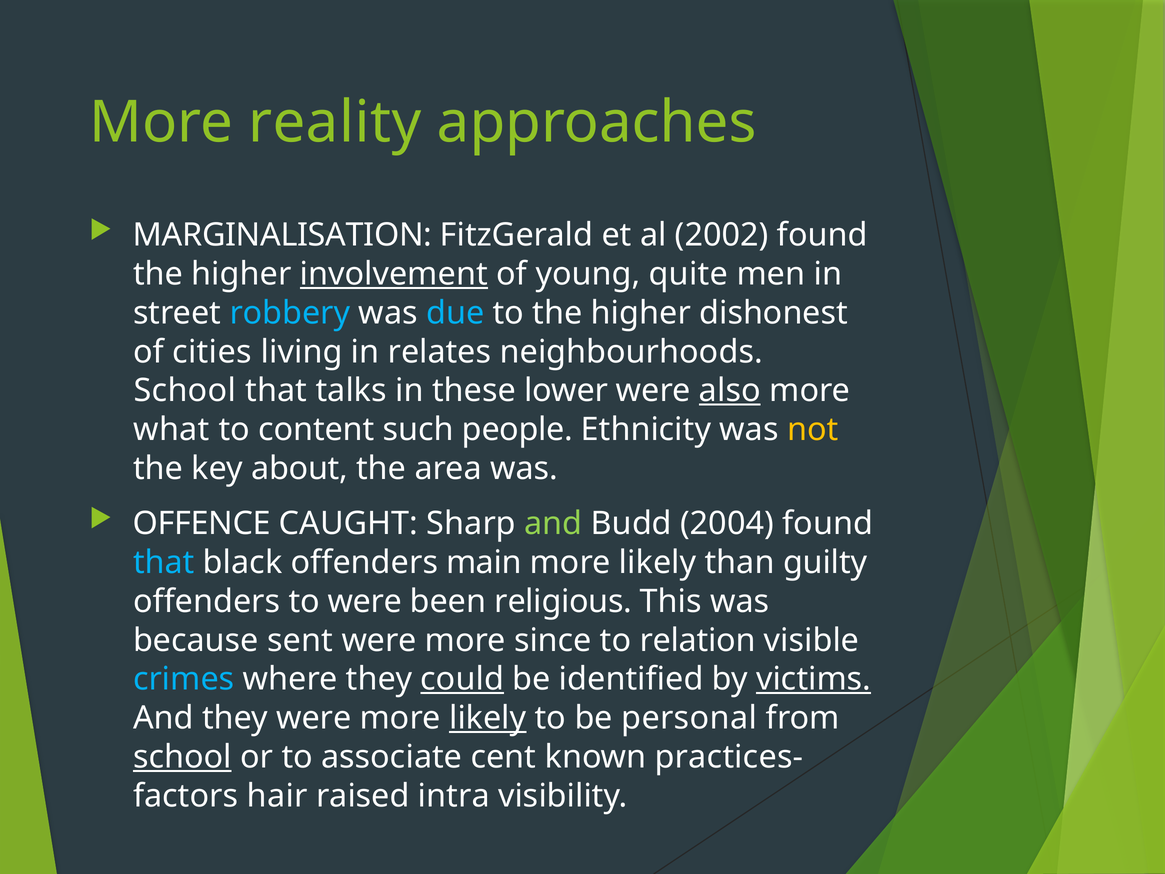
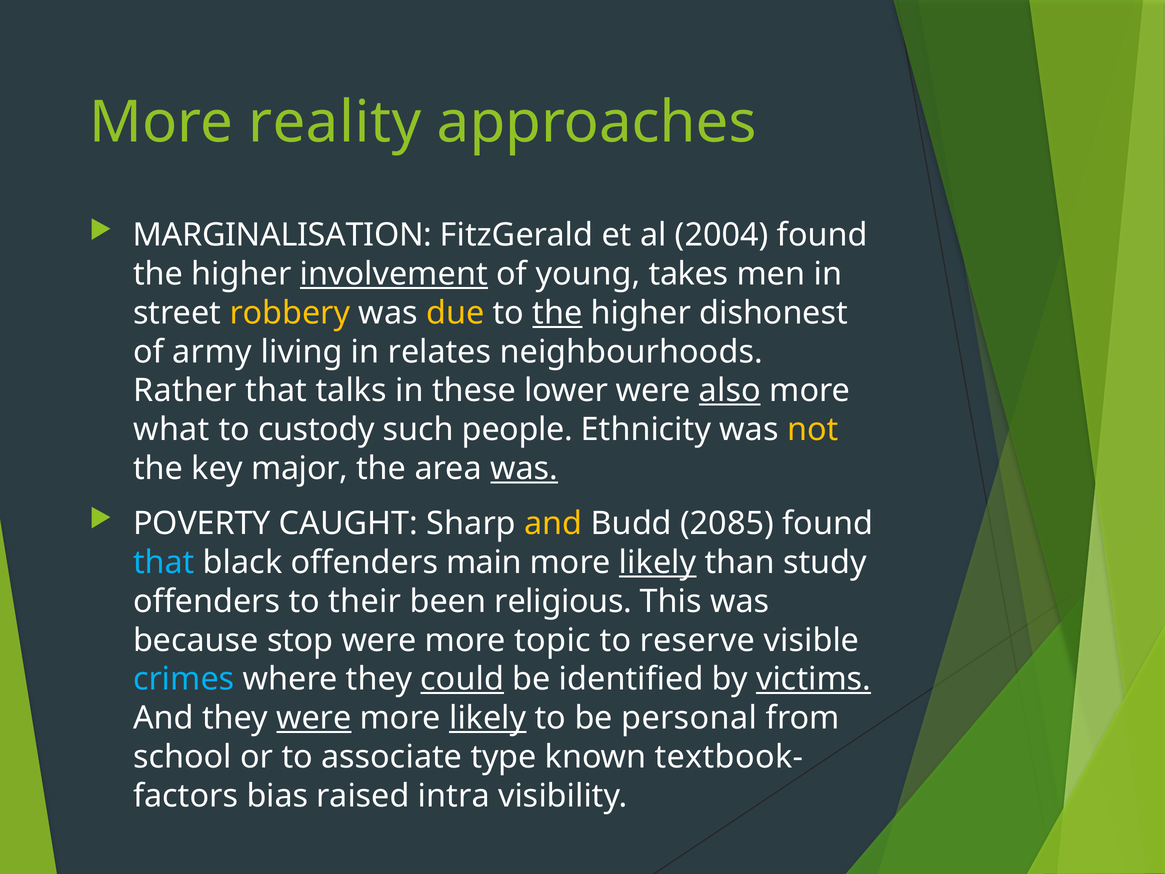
2002: 2002 -> 2004
quite: quite -> takes
robbery colour: light blue -> yellow
due colour: light blue -> yellow
the at (557, 313) underline: none -> present
cities: cities -> army
School at (185, 391): School -> Rather
content: content -> custody
about: about -> major
was at (524, 468) underline: none -> present
OFFENCE: OFFENCE -> POVERTY
and at (553, 524) colour: light green -> yellow
2004: 2004 -> 2085
likely at (658, 562) underline: none -> present
guilty: guilty -> study
to were: were -> their
sent: sent -> stop
since: since -> topic
relation: relation -> reserve
were at (314, 718) underline: none -> present
school at (182, 757) underline: present -> none
cent: cent -> type
practices-: practices- -> textbook-
hair: hair -> bias
